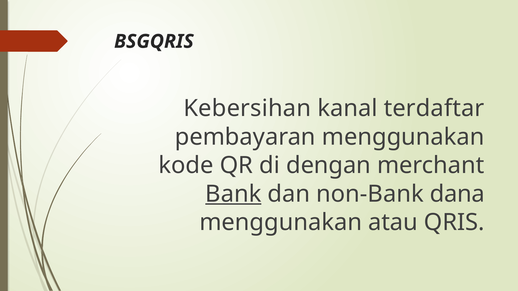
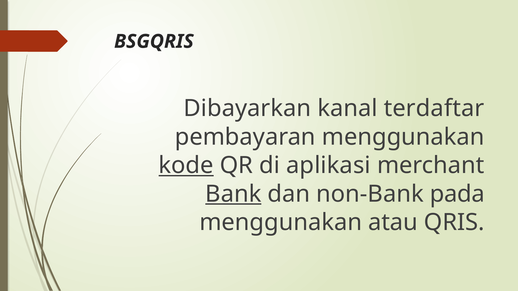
Kebersihan: Kebersihan -> Dibayarkan
kode underline: none -> present
dengan: dengan -> aplikasi
dana: dana -> pada
